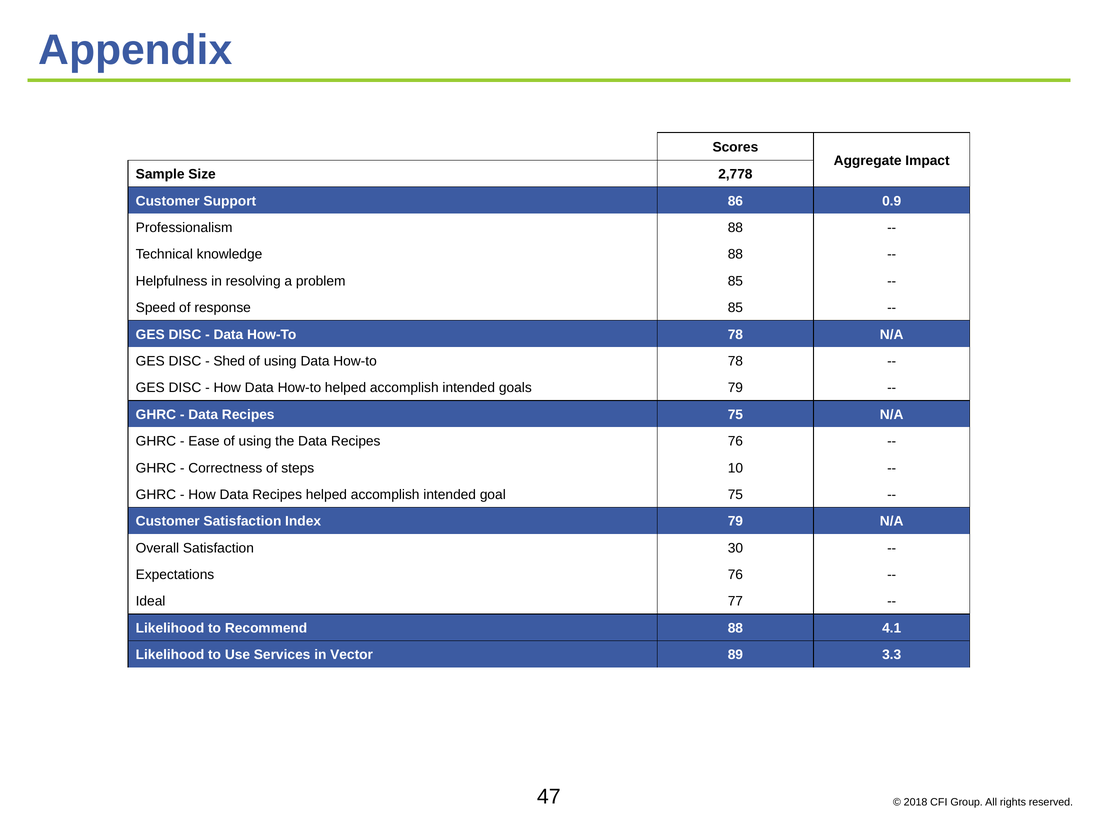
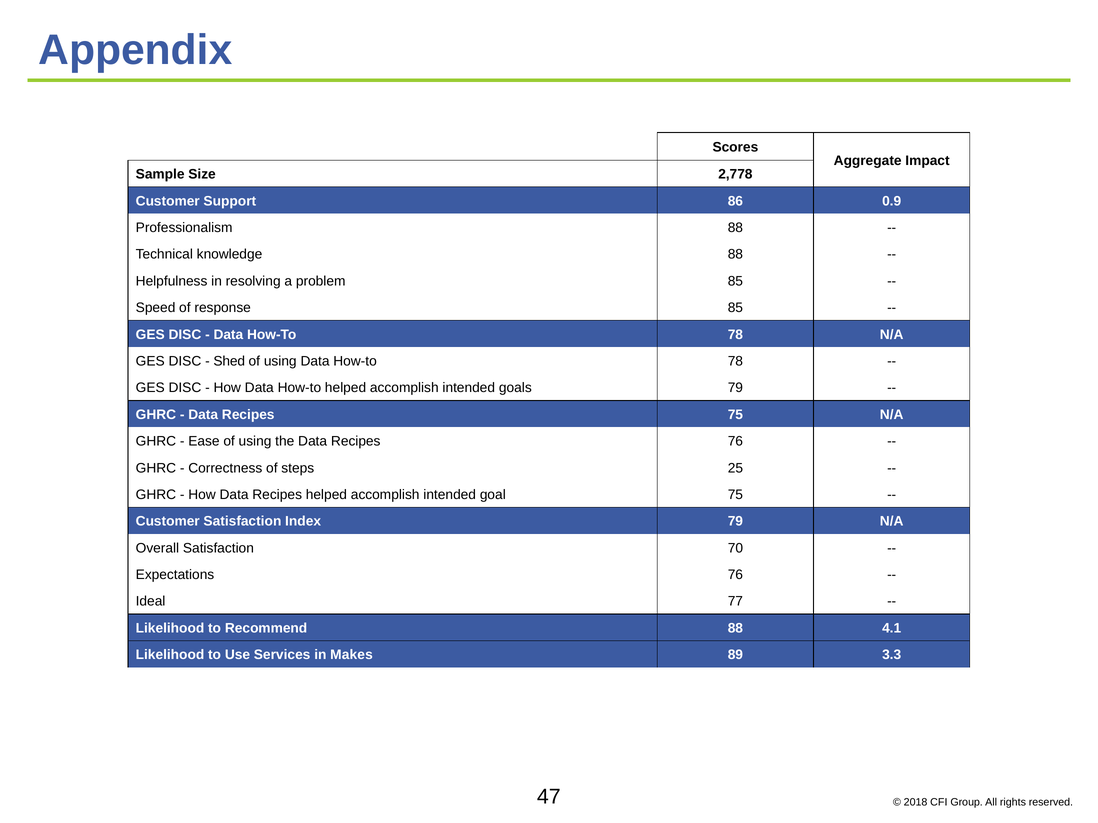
10: 10 -> 25
30: 30 -> 70
Vector: Vector -> Makes
